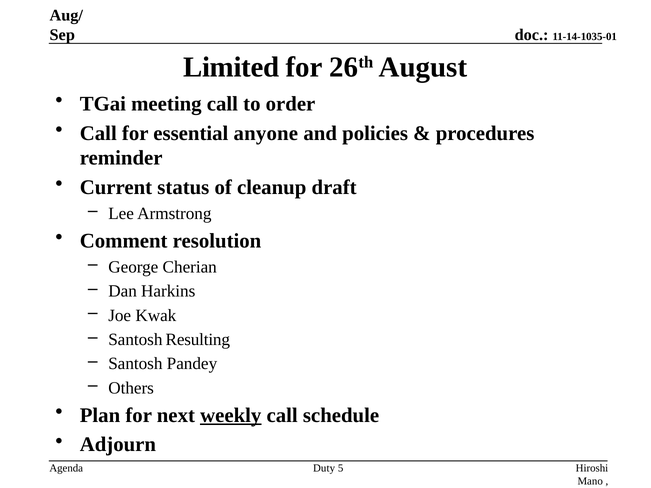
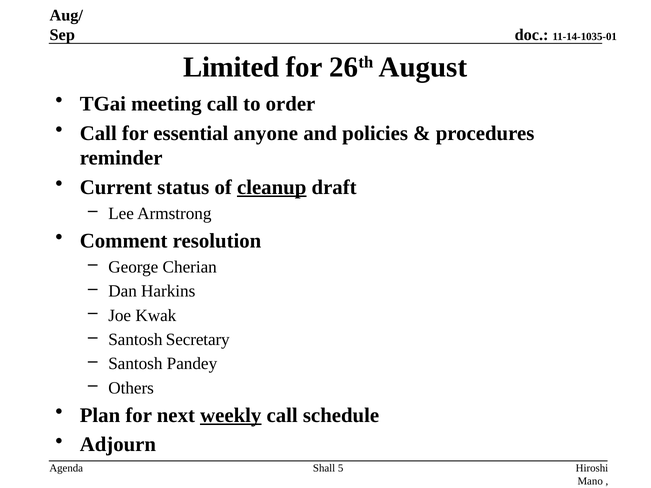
cleanup underline: none -> present
Resulting: Resulting -> Secretary
Duty: Duty -> Shall
